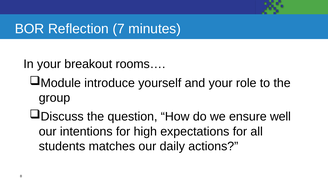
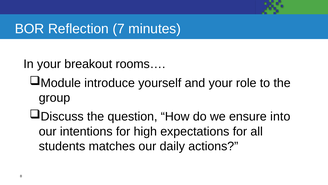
well: well -> into
